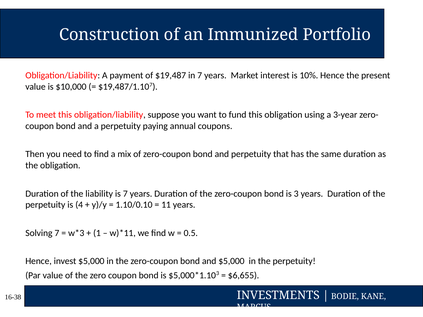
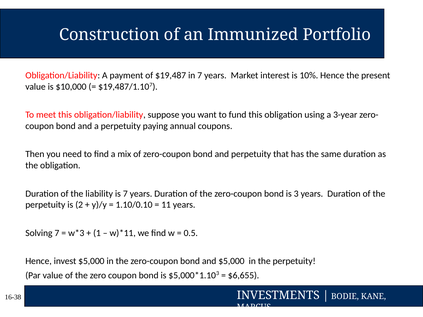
4: 4 -> 2
